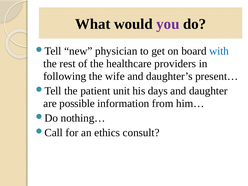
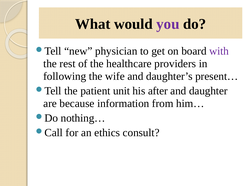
with colour: blue -> purple
days: days -> after
possible: possible -> because
